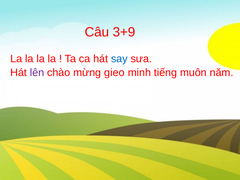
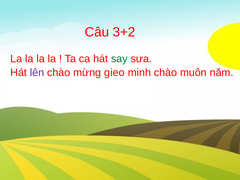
3+9: 3+9 -> 3+2
say colour: blue -> green
minh tiếng: tiếng -> chào
